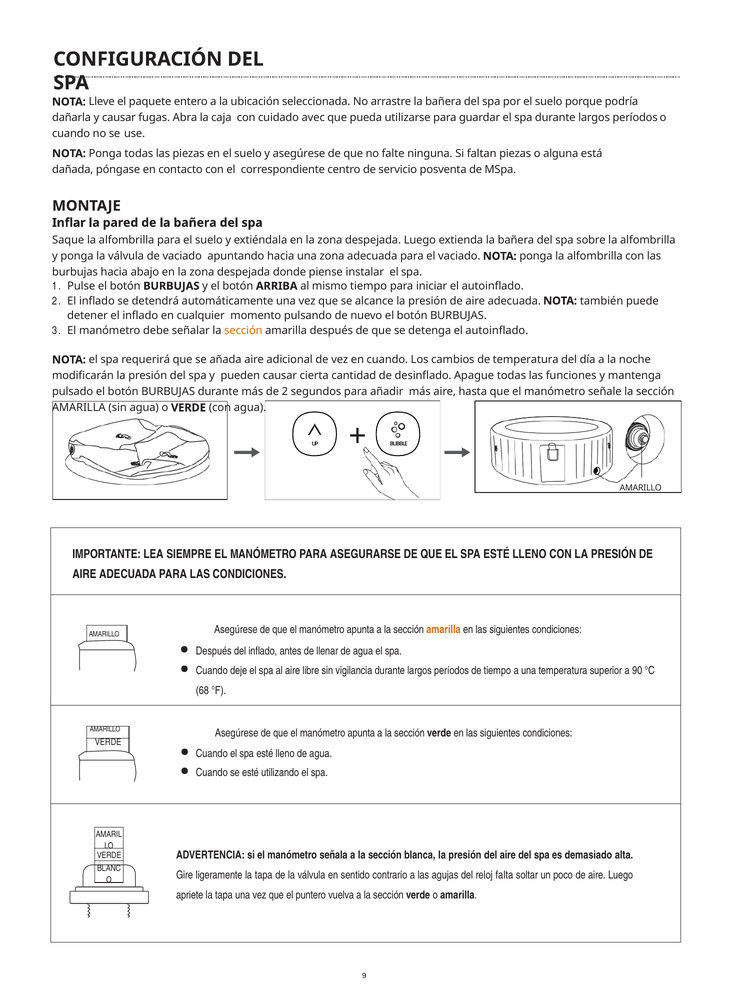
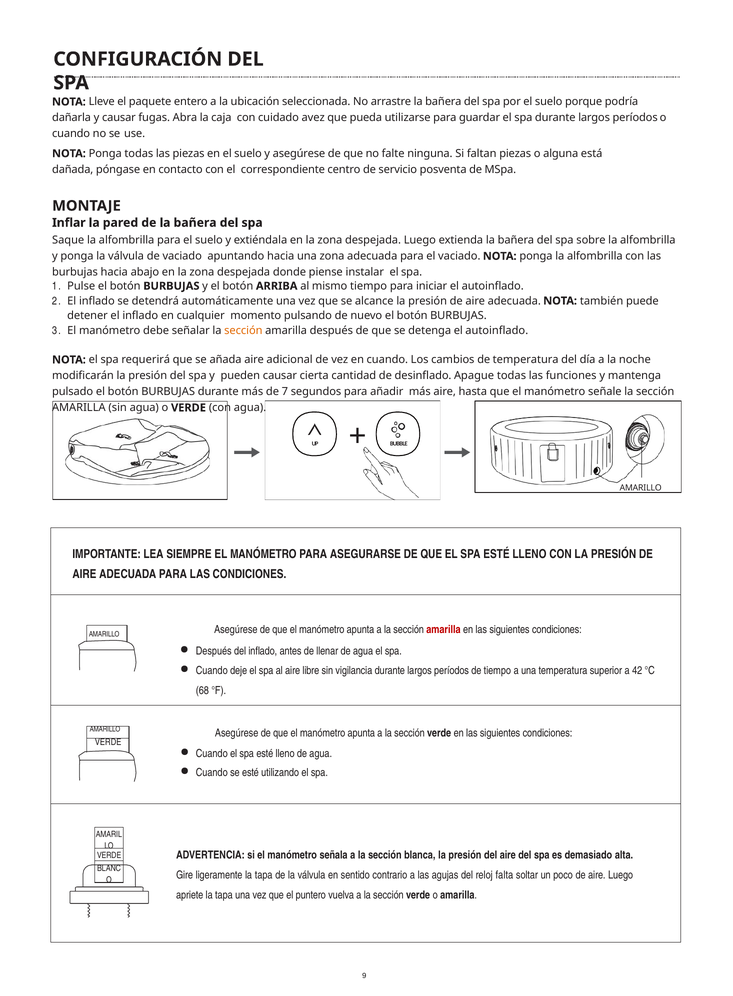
avec: avec -> avez
de 2: 2 -> 7
amarilla at (443, 629) colour: orange -> red
90: 90 -> 42
